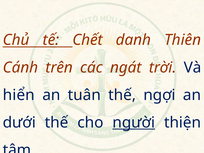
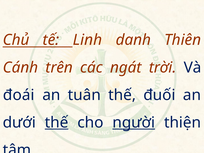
Chết: Chết -> Linh
hiển: hiển -> đoái
ngợi: ngợi -> đuối
thế at (57, 123) underline: none -> present
